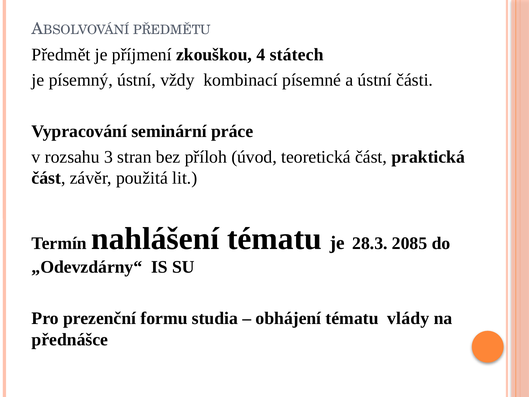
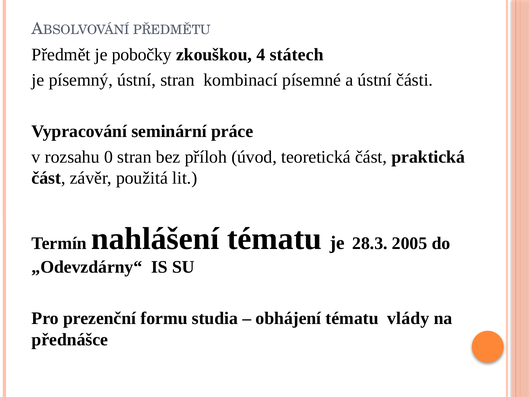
příjmení: příjmení -> pobočky
ústní vždy: vždy -> stran
3: 3 -> 0
2085: 2085 -> 2005
